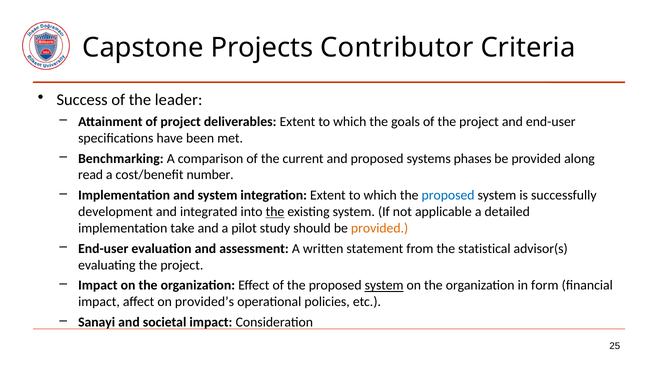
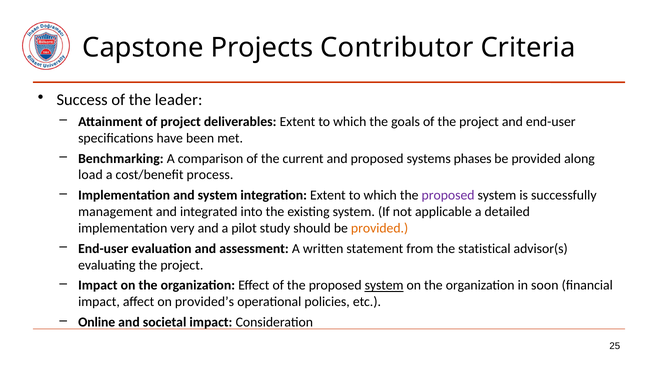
read: read -> load
number: number -> process
proposed at (448, 195) colour: blue -> purple
development: development -> management
the at (275, 212) underline: present -> none
take: take -> very
form: form -> soon
Sanayi: Sanayi -> Online
